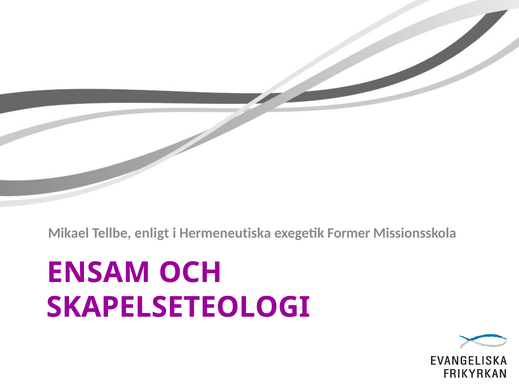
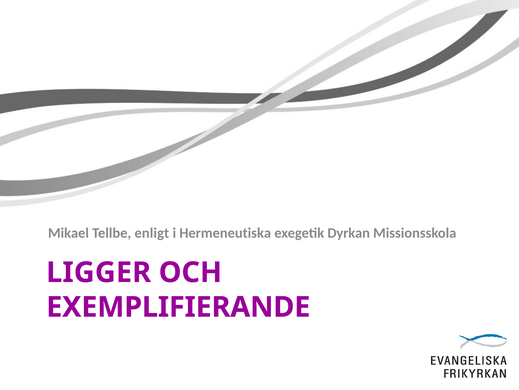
Former: Former -> Dyrkan
ENSAM: ENSAM -> LIGGER
SKAPELSETEOLOGI: SKAPELSETEOLOGI -> EXEMPLIFIERANDE
